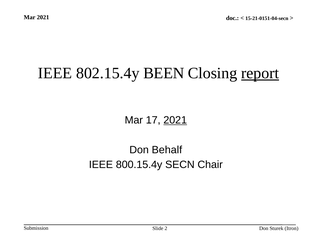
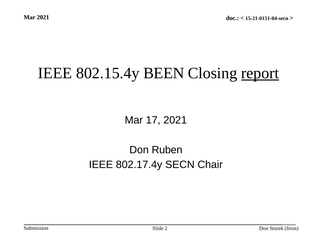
2021 at (175, 120) underline: present -> none
Behalf: Behalf -> Ruben
800.15.4y: 800.15.4y -> 802.17.4y
